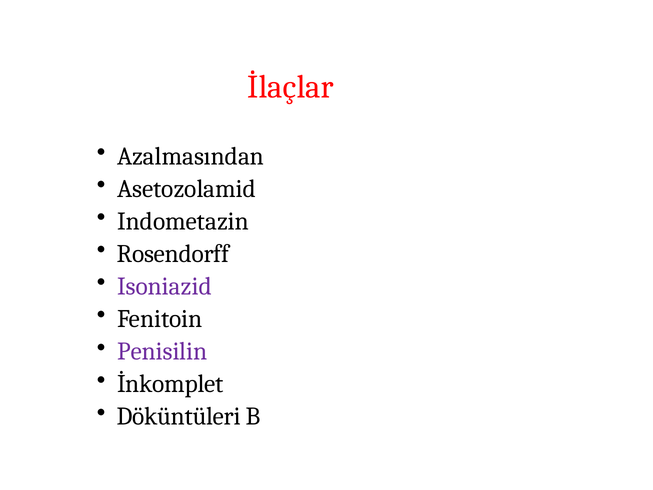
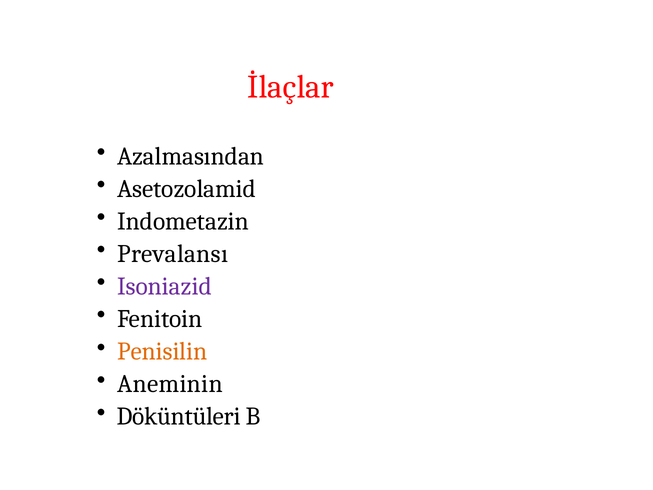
Rosendorff: Rosendorff -> Prevalansı
Penisilin colour: purple -> orange
İnkomplet: İnkomplet -> Aneminin
